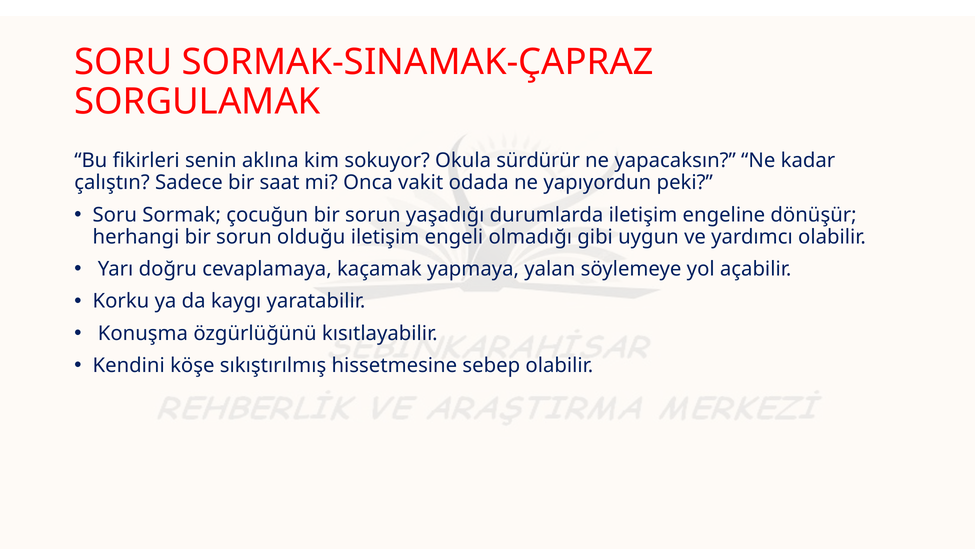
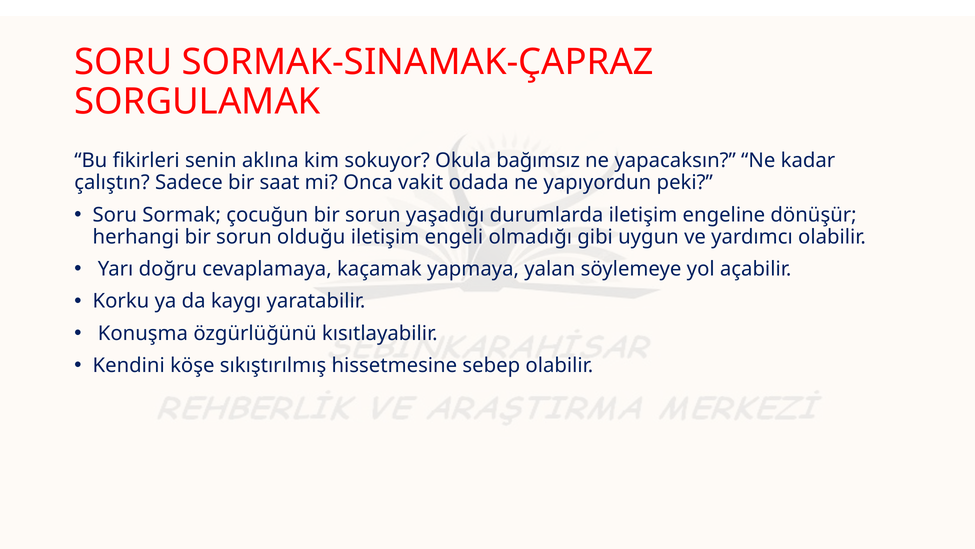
sürdürür: sürdürür -> bağımsız
